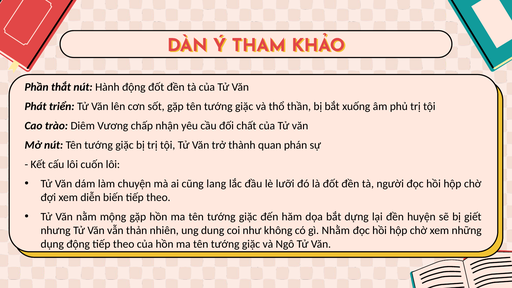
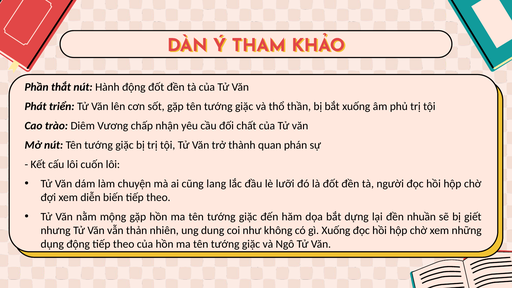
huyện: huyện -> nhuần
gì Nhằm: Nhằm -> Xuống
